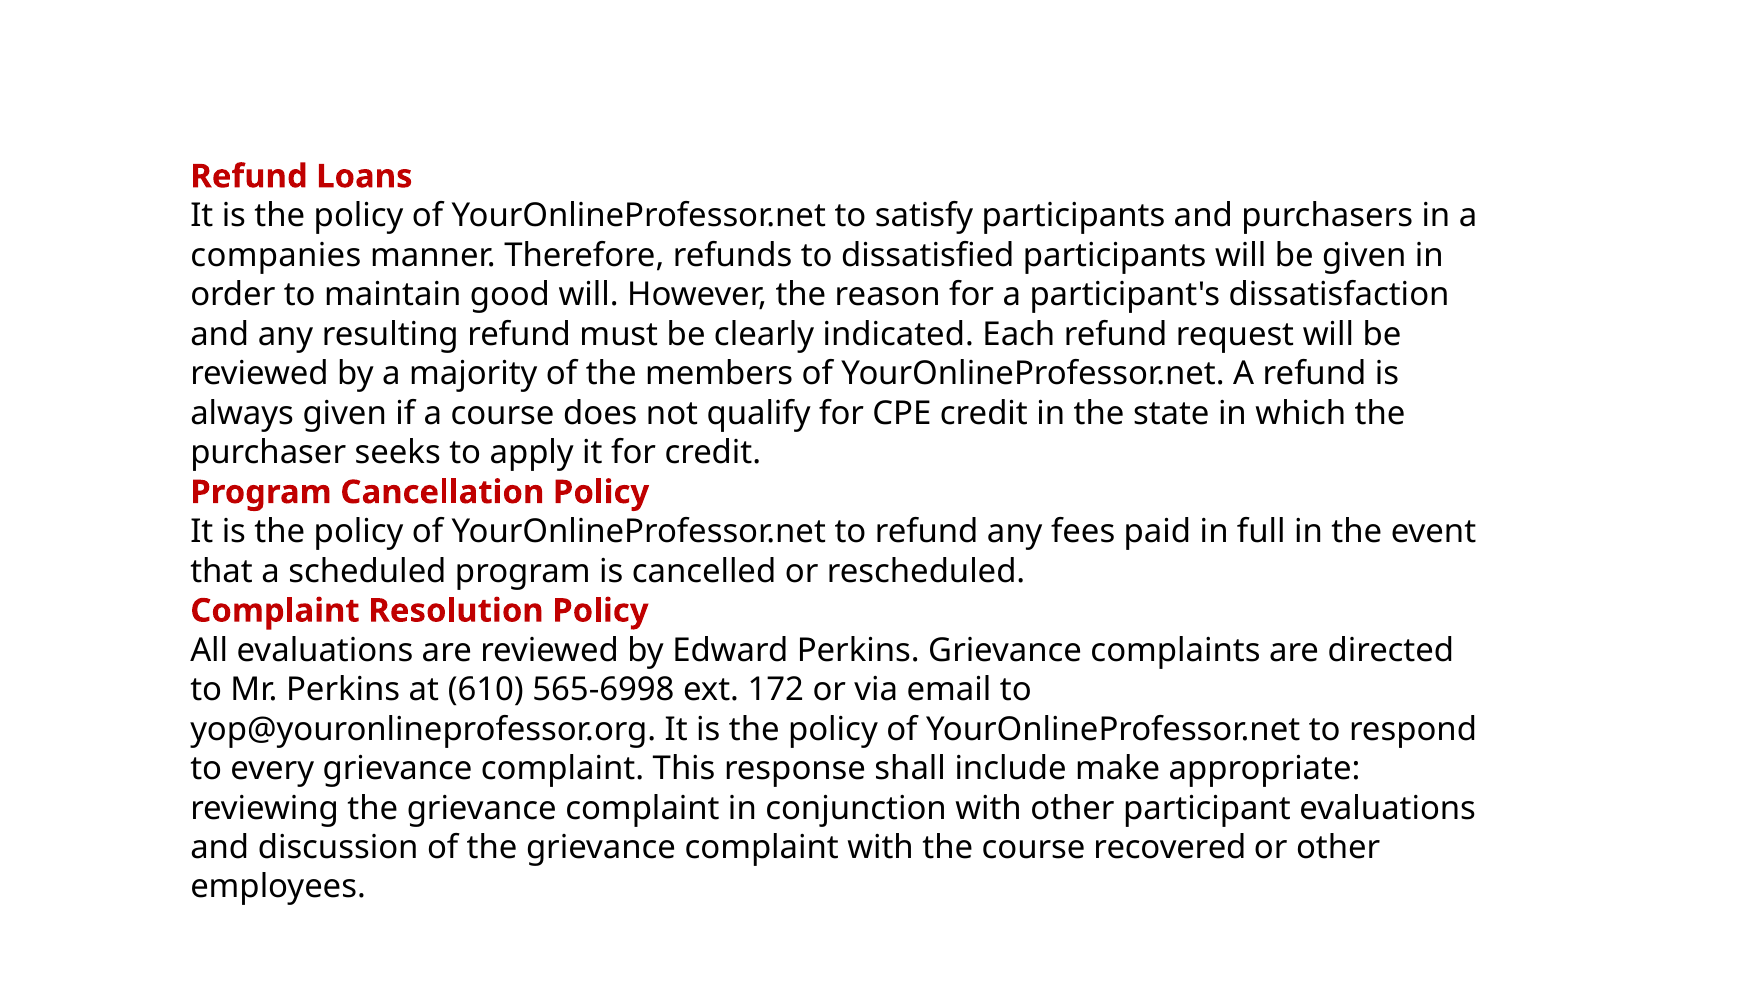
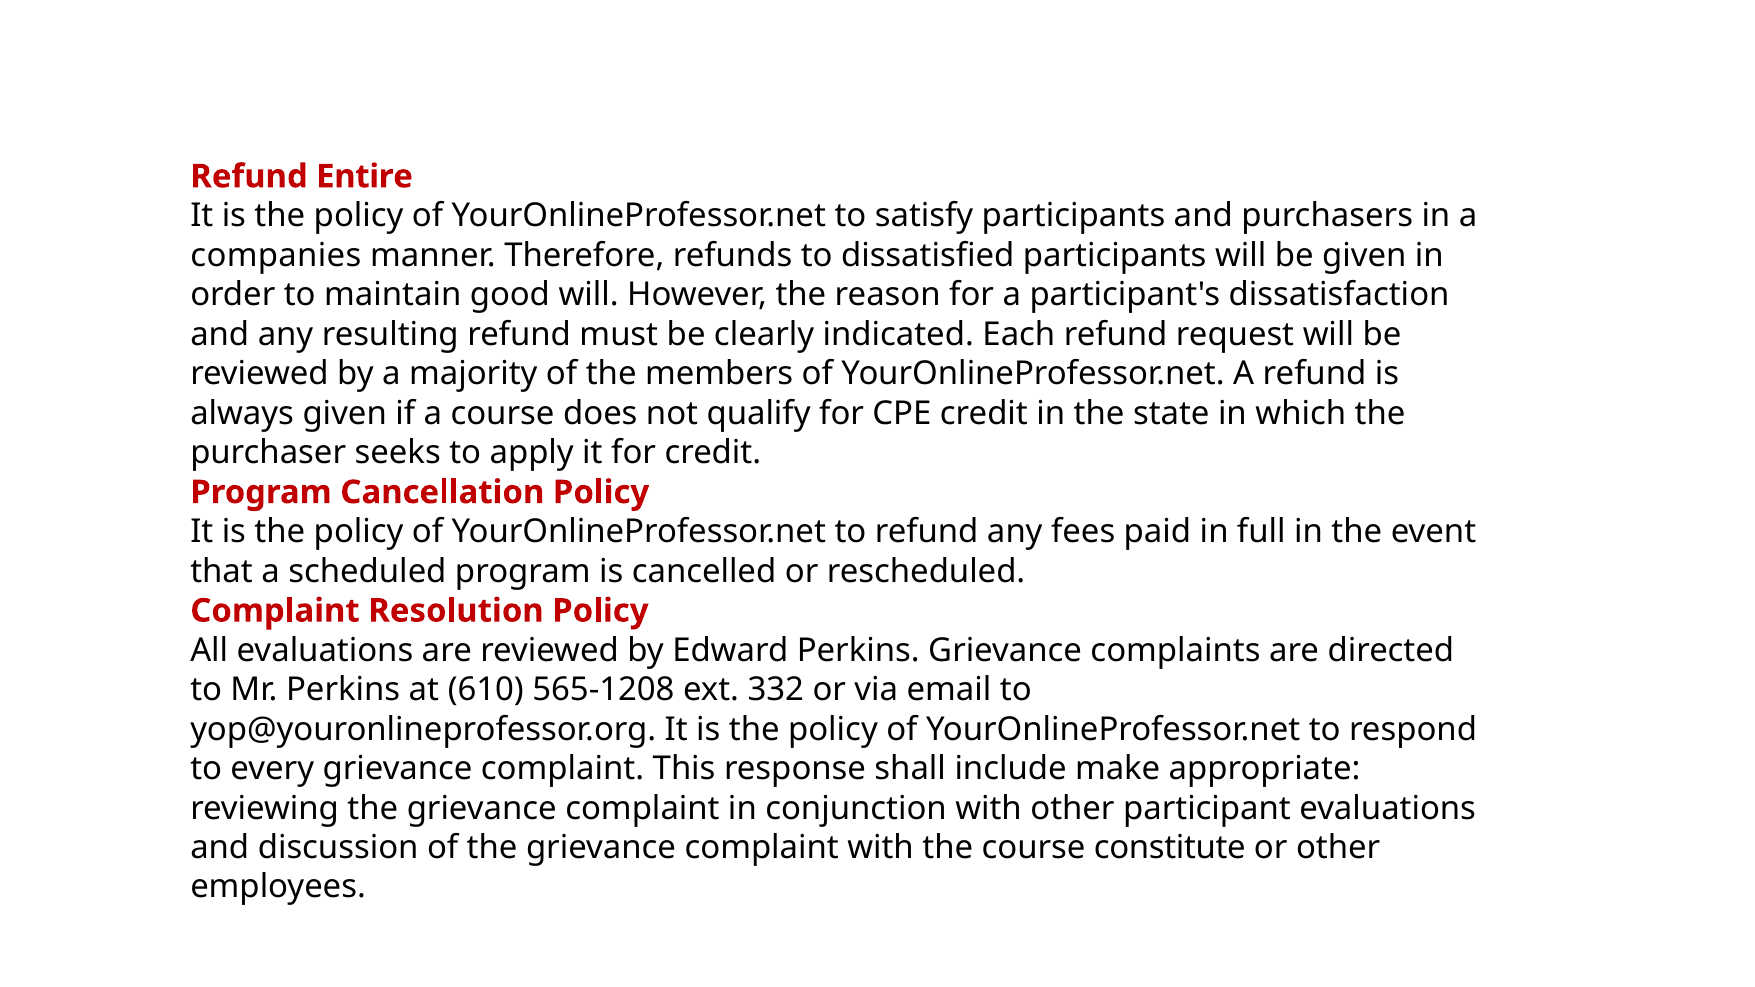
Loans: Loans -> Entire
565-6998: 565-6998 -> 565-1208
172: 172 -> 332
recovered: recovered -> constitute
